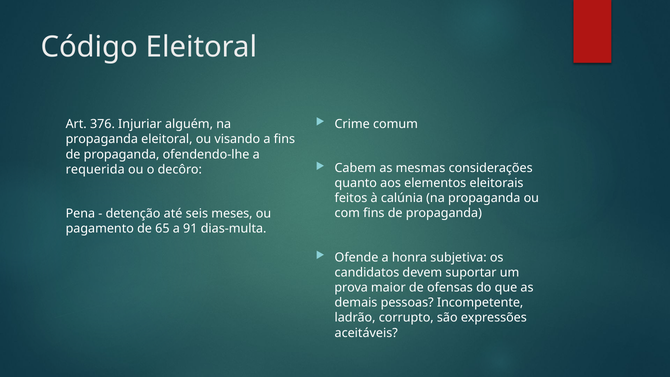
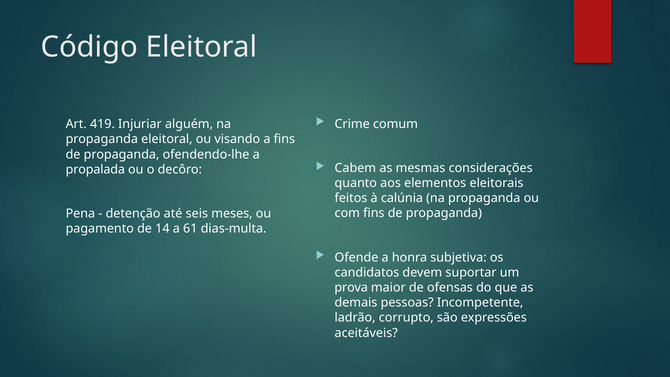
376: 376 -> 419
requerida: requerida -> propalada
65: 65 -> 14
91: 91 -> 61
